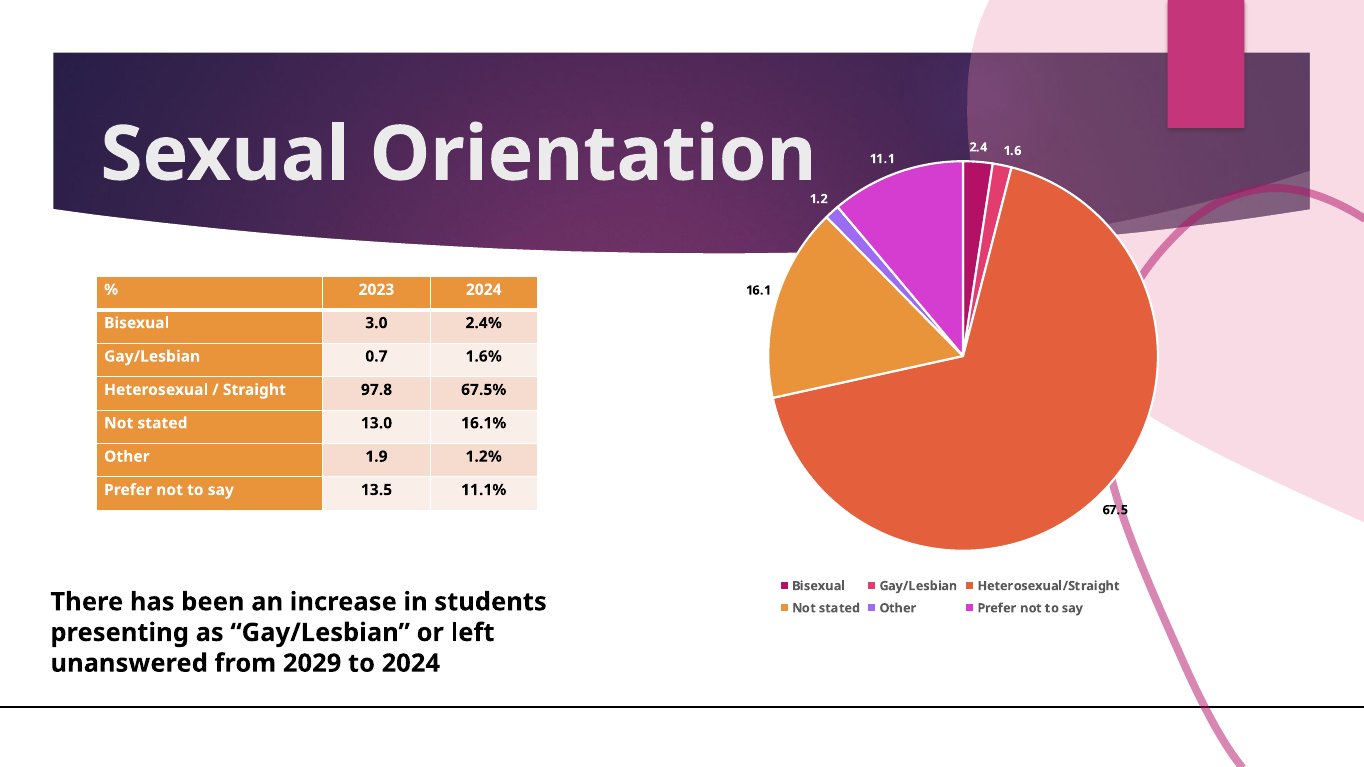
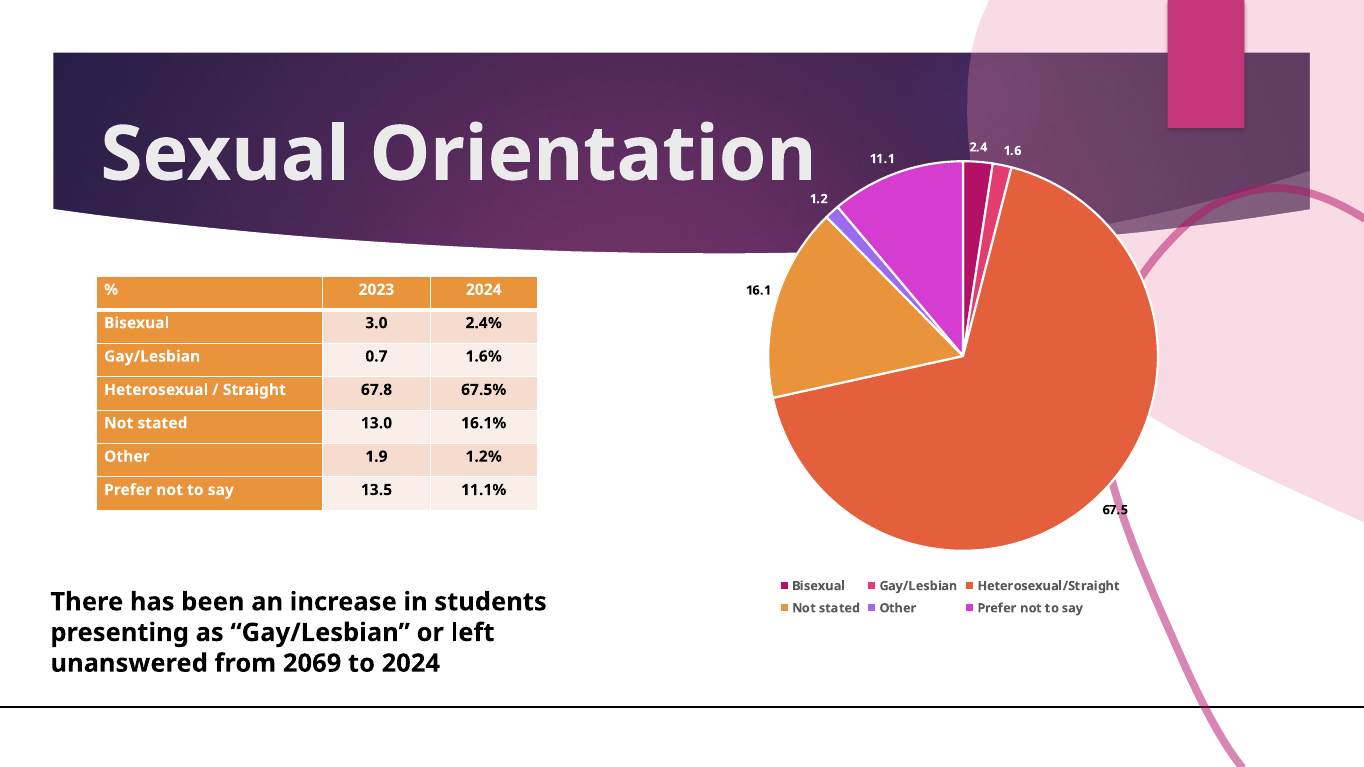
97.8: 97.8 -> 67.8
2029: 2029 -> 2069
